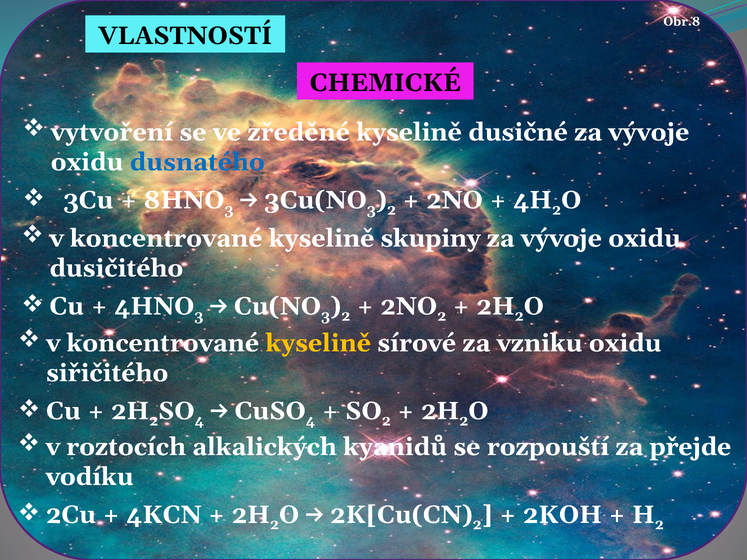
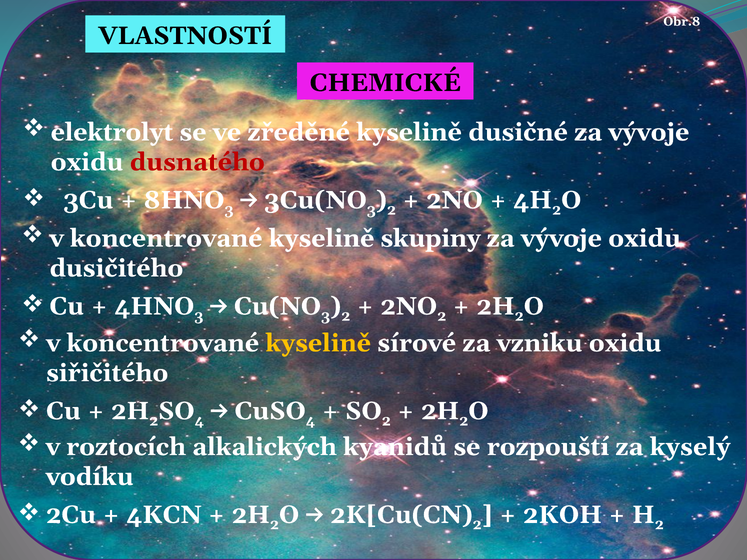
vytvoření: vytvoření -> elektrolyt
dusnatého colour: blue -> red
přejde: přejde -> kyselý
